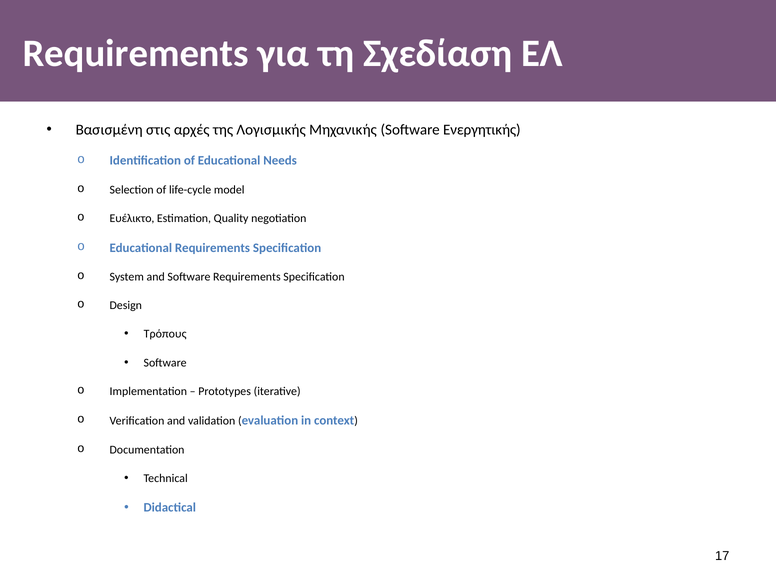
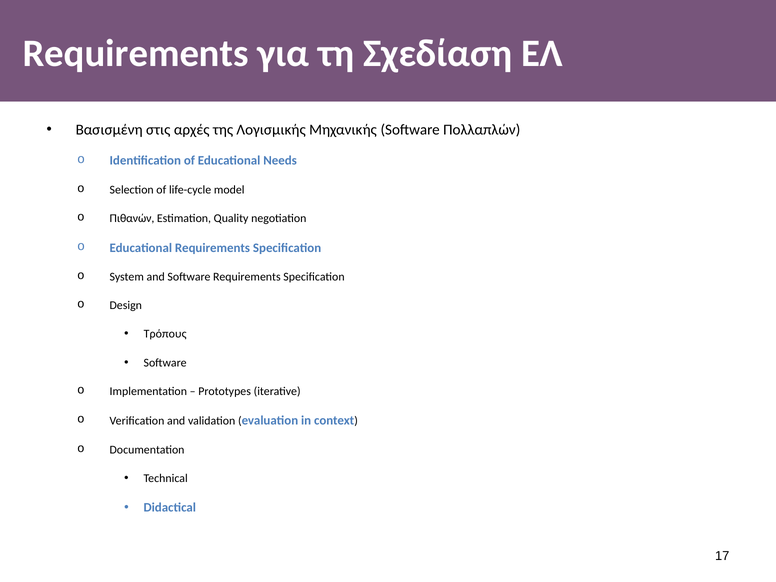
Ενεργητικής: Ενεργητικής -> Πολλαπλών
Ευέλικτο: Ευέλικτο -> Πιθανών
